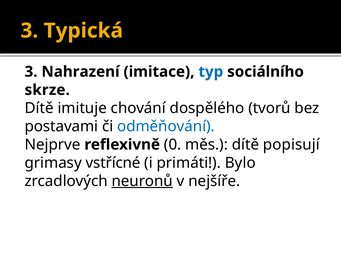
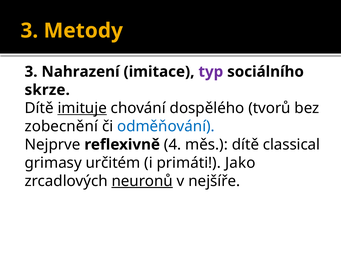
Typická: Typická -> Metody
typ colour: blue -> purple
imituje underline: none -> present
postavami: postavami -> zobecnění
0: 0 -> 4
popisují: popisují -> classical
vstřícné: vstřícné -> určitém
Bylo: Bylo -> Jako
